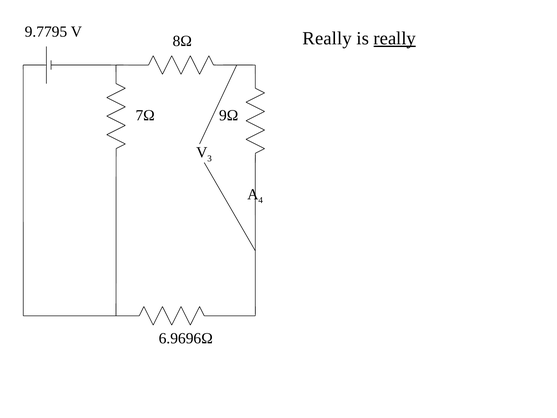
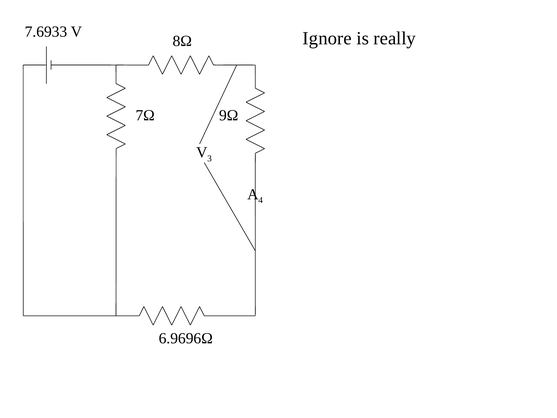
9.7795: 9.7795 -> 7.6933
V Really: Really -> Ignore
really at (395, 38) underline: present -> none
